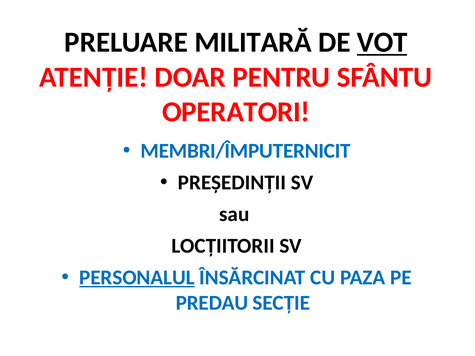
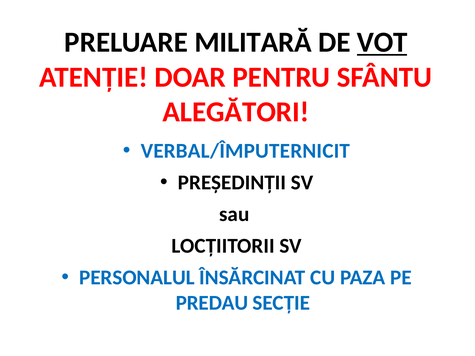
OPERATORI: OPERATORI -> ALEGĂTORI
MEMBRI/ÎMPUTERNICIT: MEMBRI/ÎMPUTERNICIT -> VERBAL/ÎMPUTERNICIT
PERSONALUL underline: present -> none
